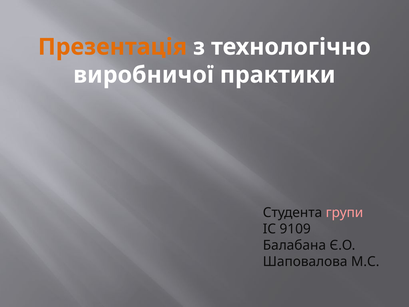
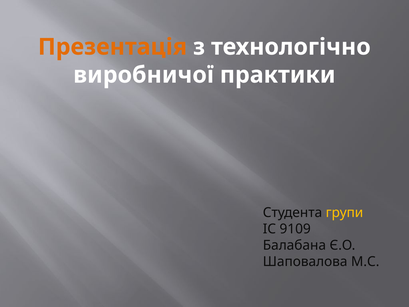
групи colour: pink -> yellow
